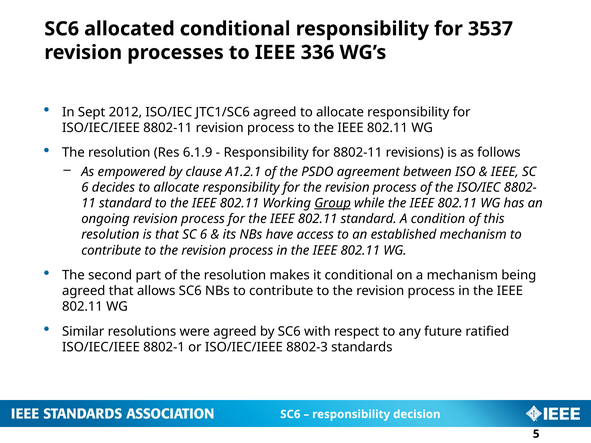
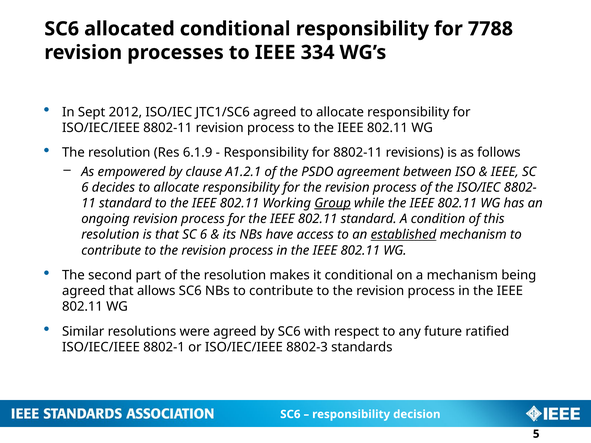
3537: 3537 -> 7788
336: 336 -> 334
established underline: none -> present
